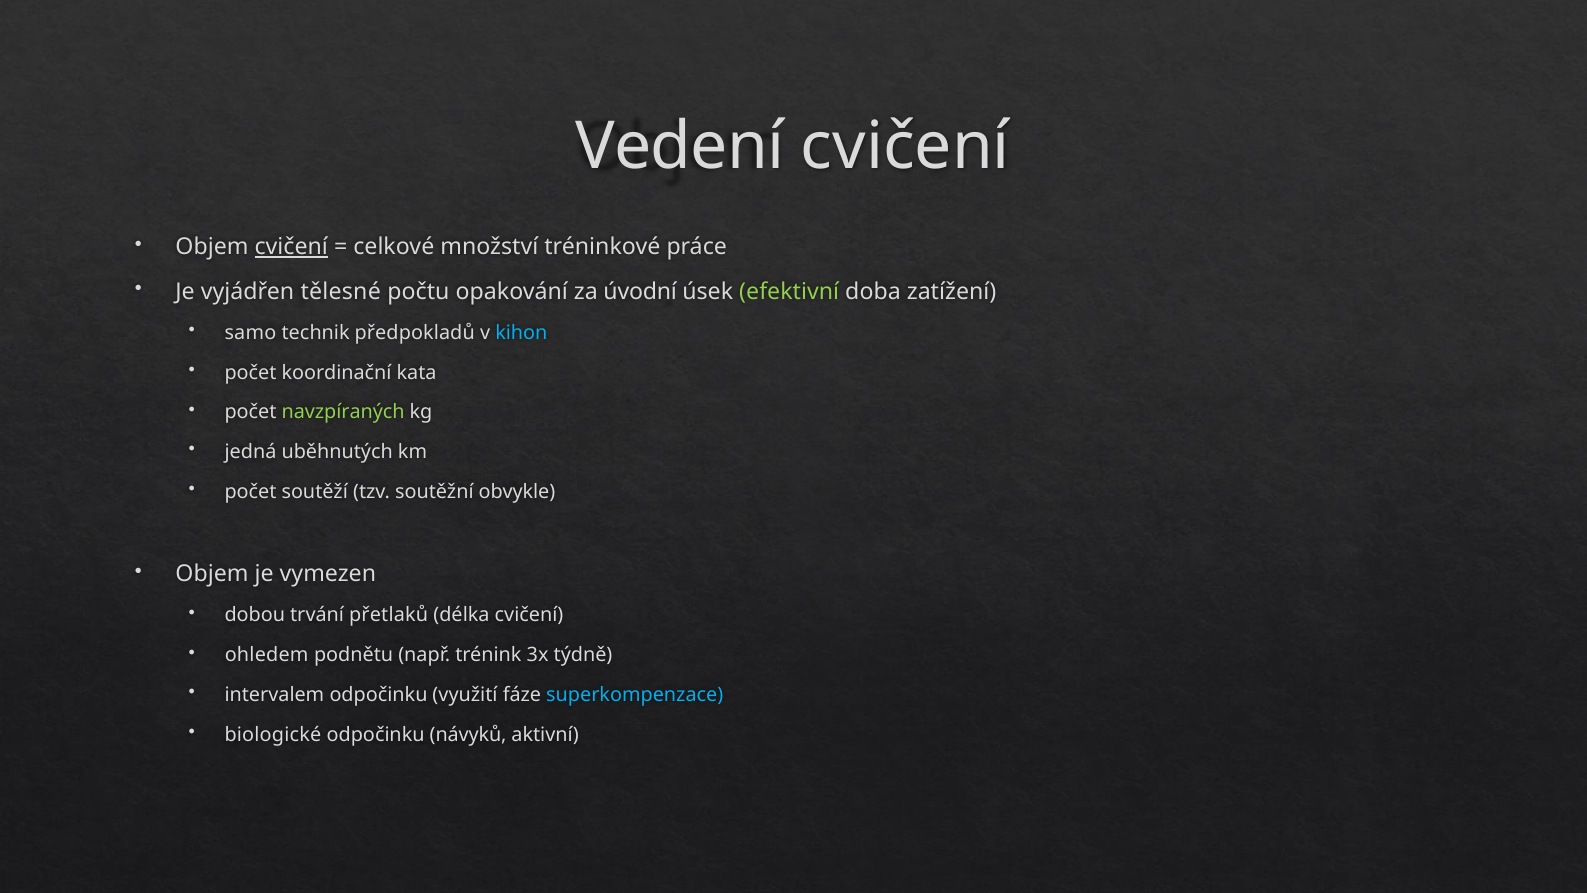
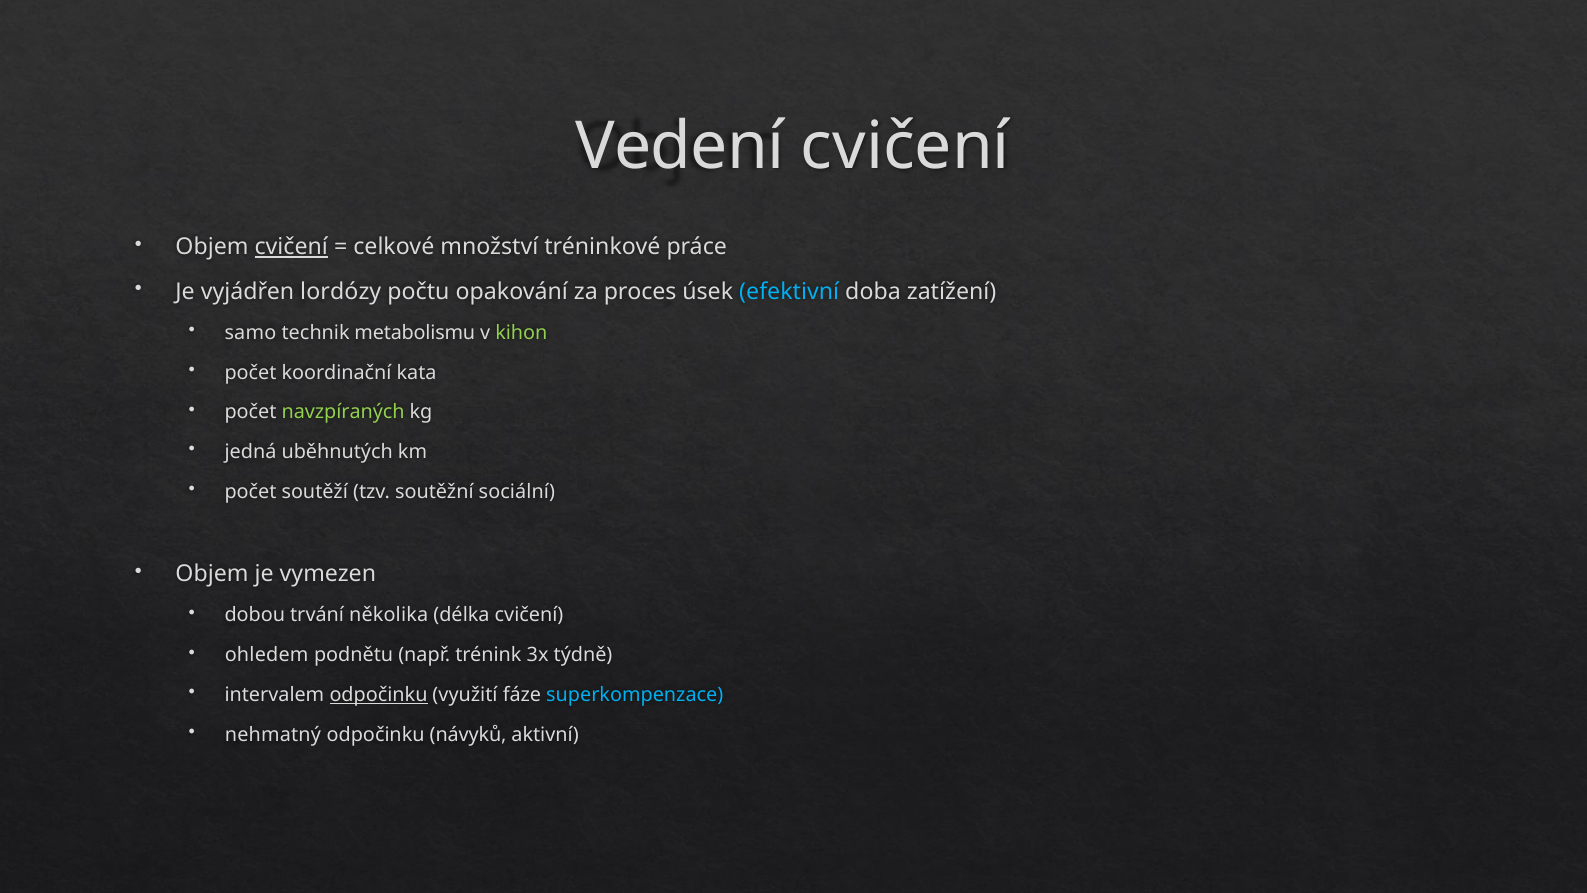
tělesné: tělesné -> lordózy
úvodní: úvodní -> proces
efektivní colour: light green -> light blue
předpokladů: předpokladů -> metabolismu
kihon colour: light blue -> light green
obvykle: obvykle -> sociální
přetlaků: přetlaků -> několika
odpočinku at (379, 695) underline: none -> present
biologické: biologické -> nehmatný
